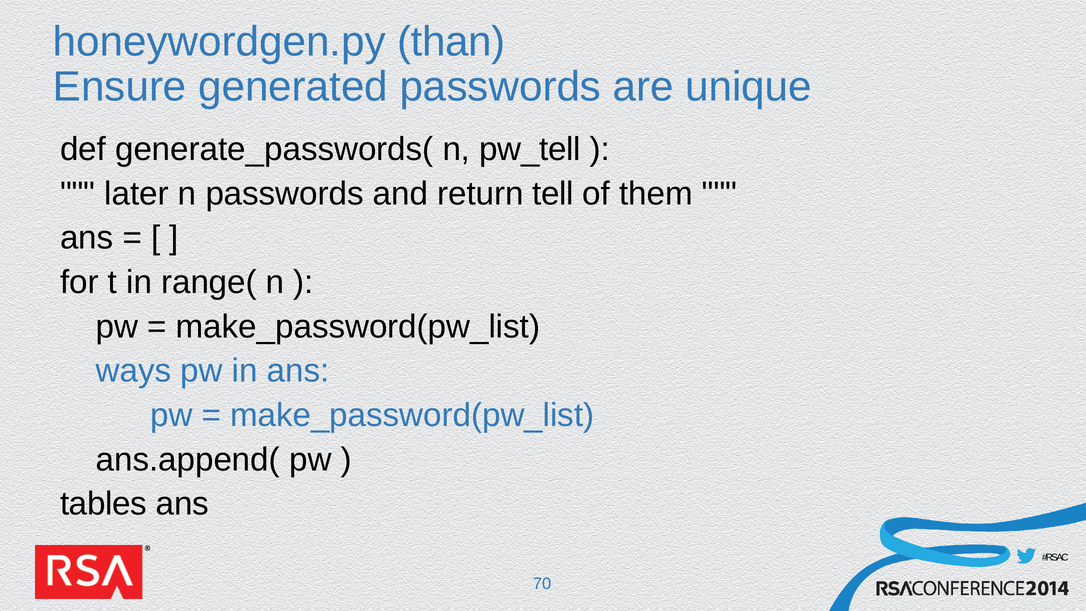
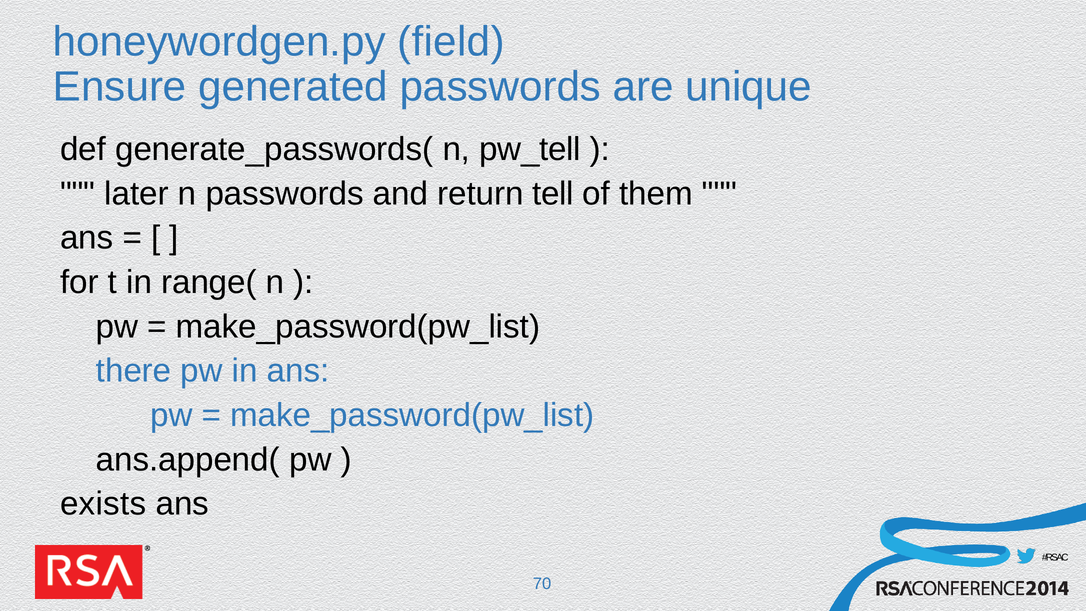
than: than -> field
ways: ways -> there
tables: tables -> exists
